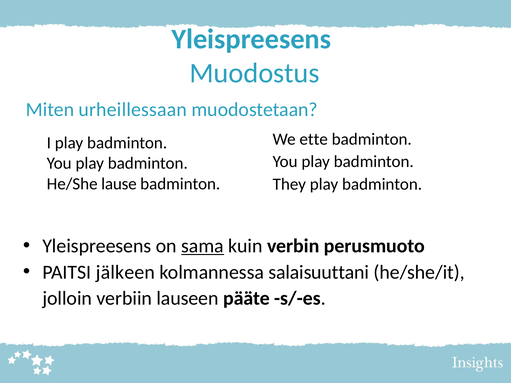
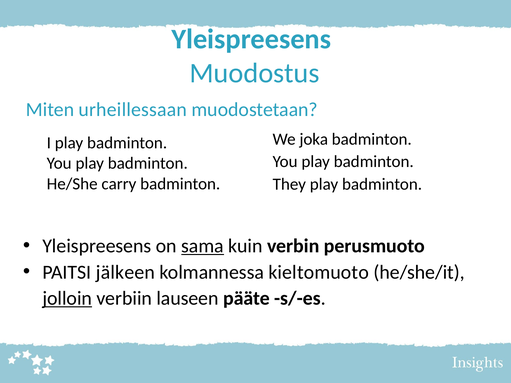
ette: ette -> joka
lause: lause -> carry
salaisuuttani: salaisuuttani -> kieltomuoto
jolloin underline: none -> present
